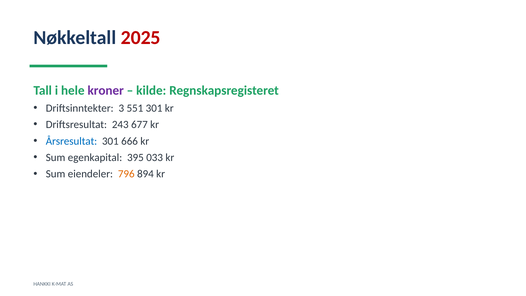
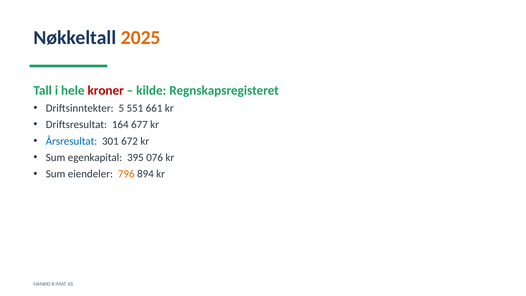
2025 colour: red -> orange
kroner colour: purple -> red
3: 3 -> 5
551 301: 301 -> 661
243: 243 -> 164
666: 666 -> 672
033: 033 -> 076
